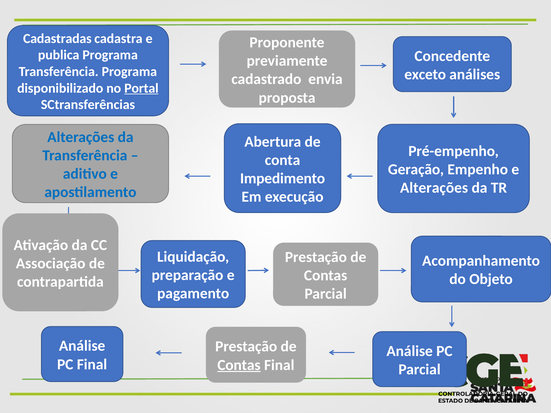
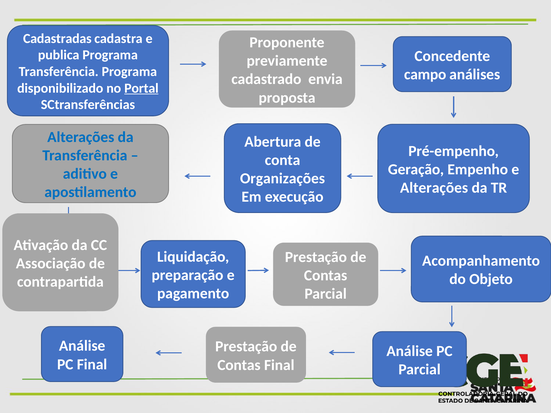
exceto: exceto -> campo
Impedimento: Impedimento -> Organizações
Contas at (239, 365) underline: present -> none
